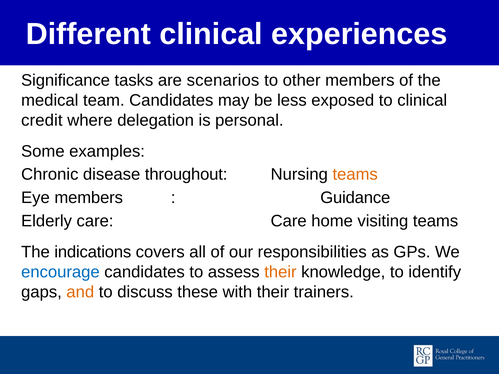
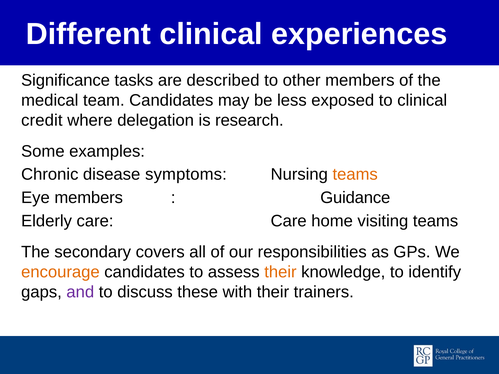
scenarios: scenarios -> described
personal: personal -> research
throughout: throughout -> symptoms
indications: indications -> secondary
encourage colour: blue -> orange
and colour: orange -> purple
